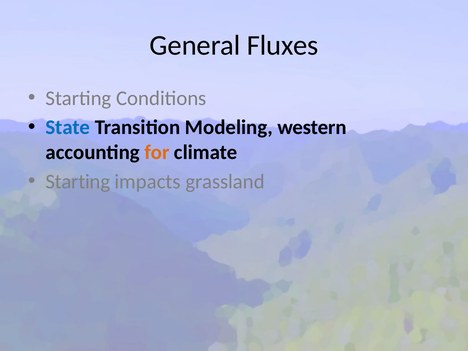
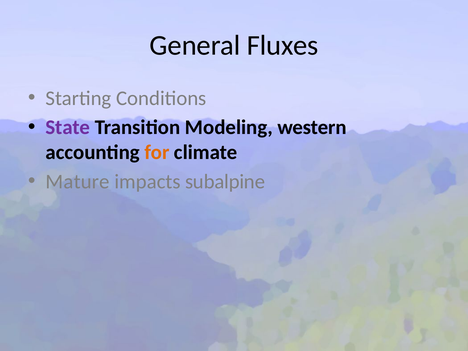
State colour: blue -> purple
Starting at (78, 181): Starting -> Mature
grassland: grassland -> subalpine
